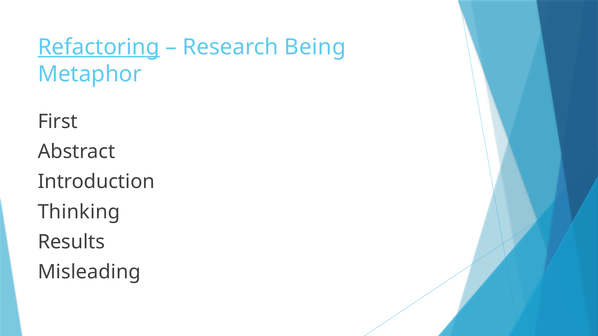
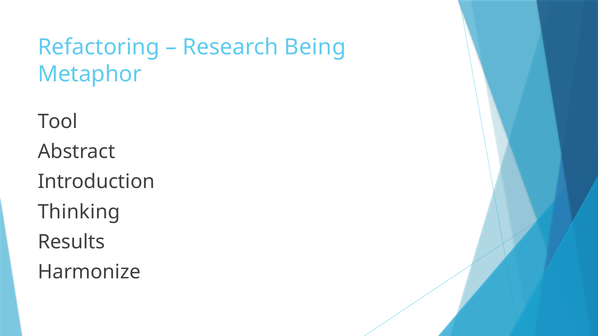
Refactoring underline: present -> none
First: First -> Tool
Misleading: Misleading -> Harmonize
